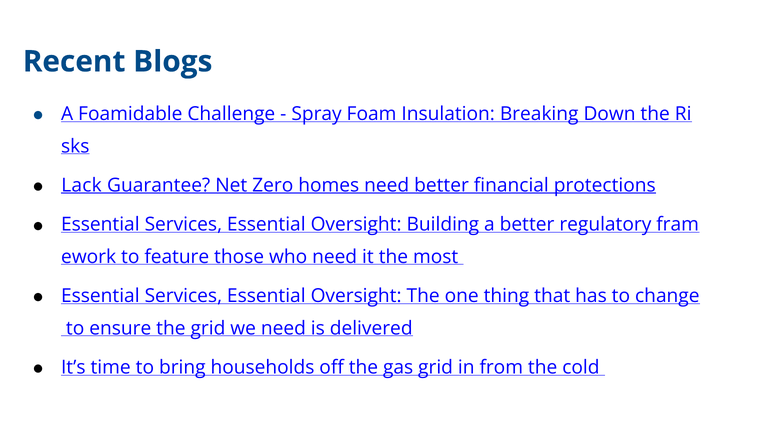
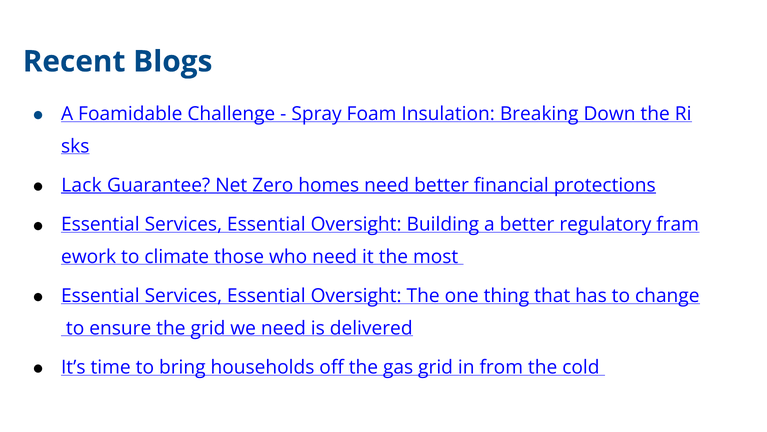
feature: feature -> climate
